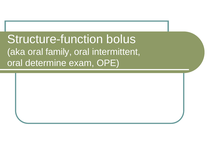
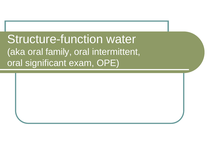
bolus: bolus -> water
determine: determine -> significant
